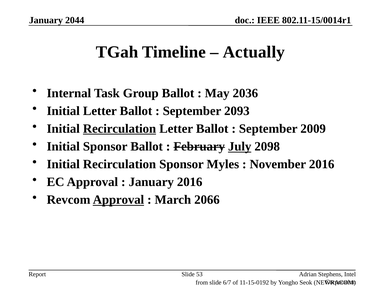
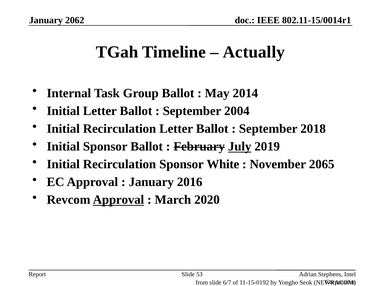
2044: 2044 -> 2062
2036: 2036 -> 2014
2093: 2093 -> 2004
Recirculation at (120, 129) underline: present -> none
2009: 2009 -> 2018
2098: 2098 -> 2019
Myles: Myles -> White
November 2016: 2016 -> 2065
2066: 2066 -> 2020
